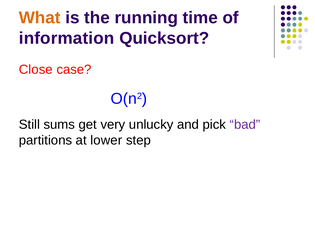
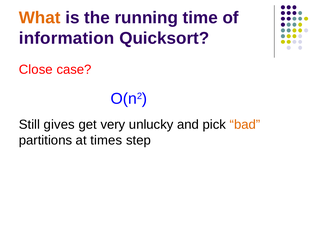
sums: sums -> gives
bad colour: purple -> orange
lower: lower -> times
